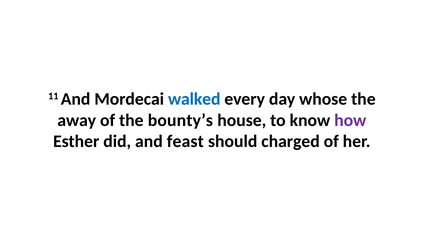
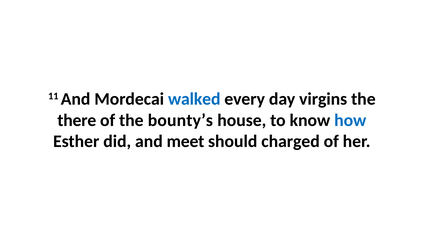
whose: whose -> virgins
away: away -> there
how colour: purple -> blue
feast: feast -> meet
